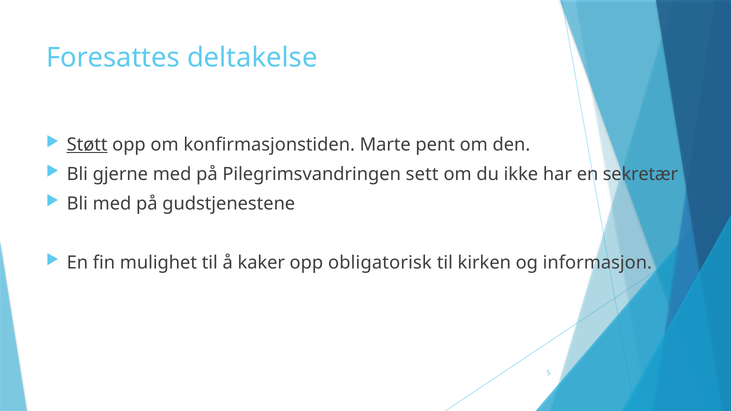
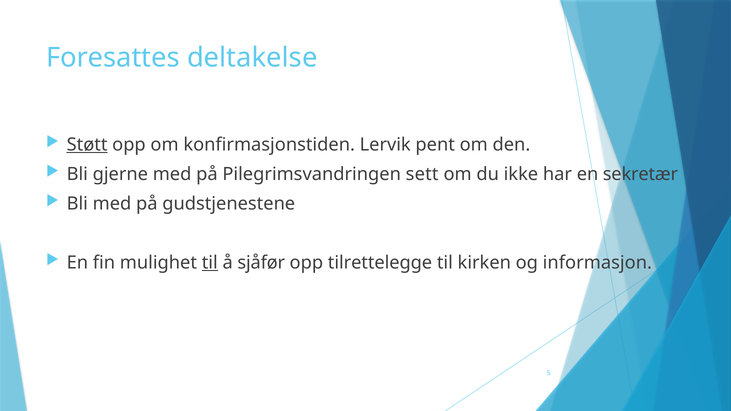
Marte: Marte -> Lervik
til at (210, 263) underline: none -> present
kaker: kaker -> sjåfør
obligatorisk: obligatorisk -> tilrettelegge
